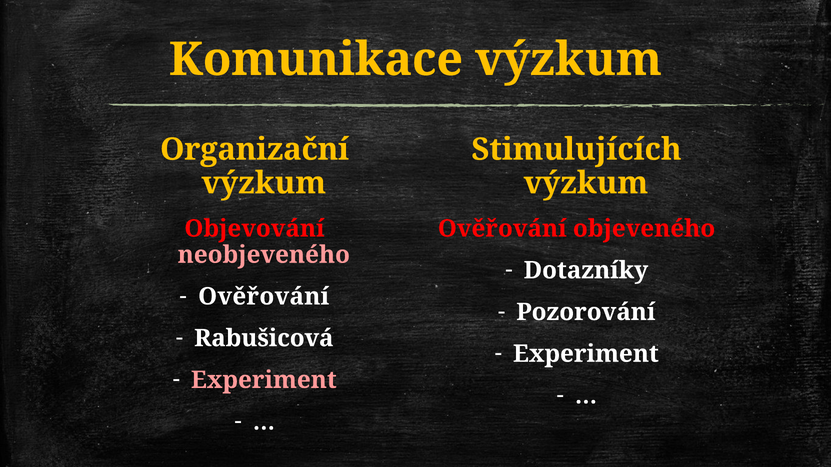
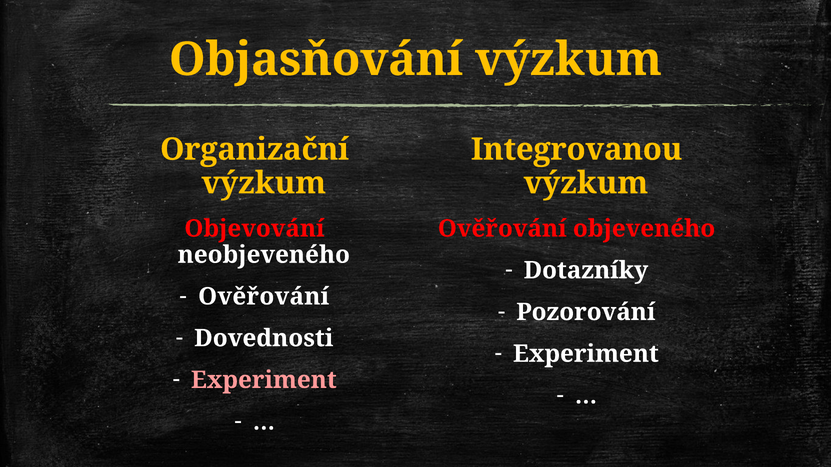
Komunikace: Komunikace -> Objasňování
Stimulujících: Stimulujících -> Integrovanou
neobjeveného colour: pink -> white
Rabušicová: Rabušicová -> Dovednosti
